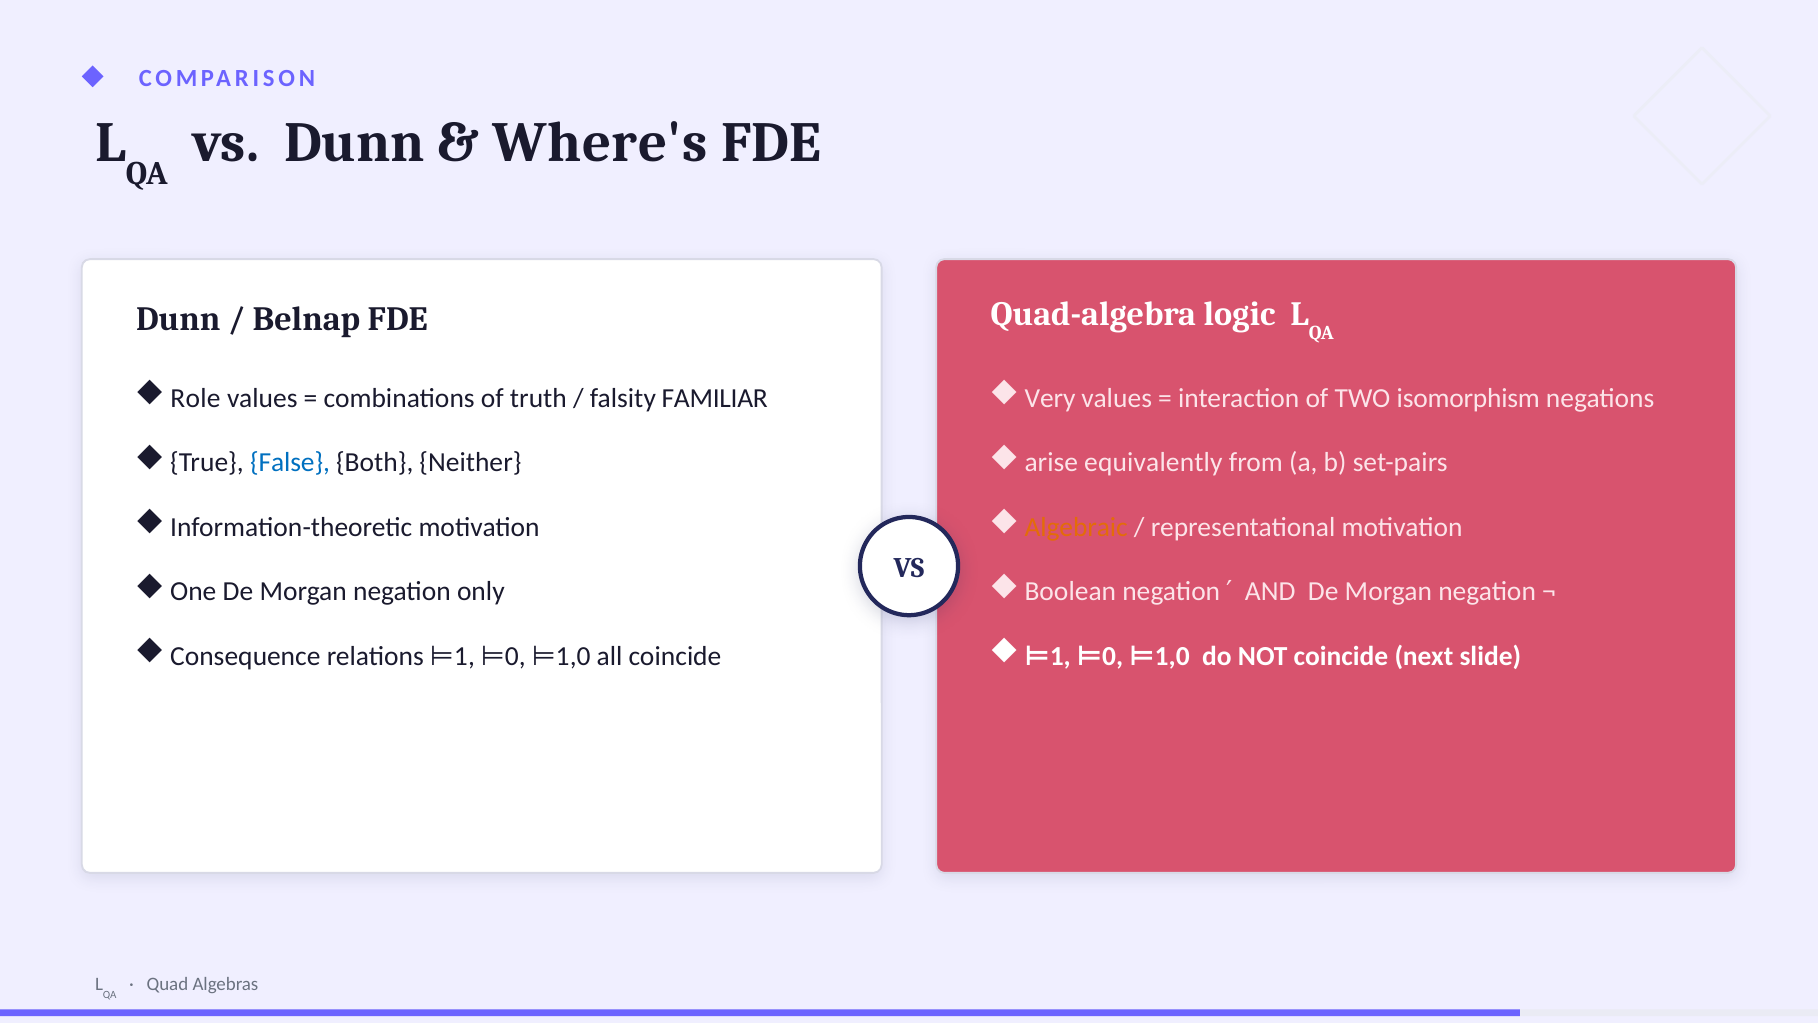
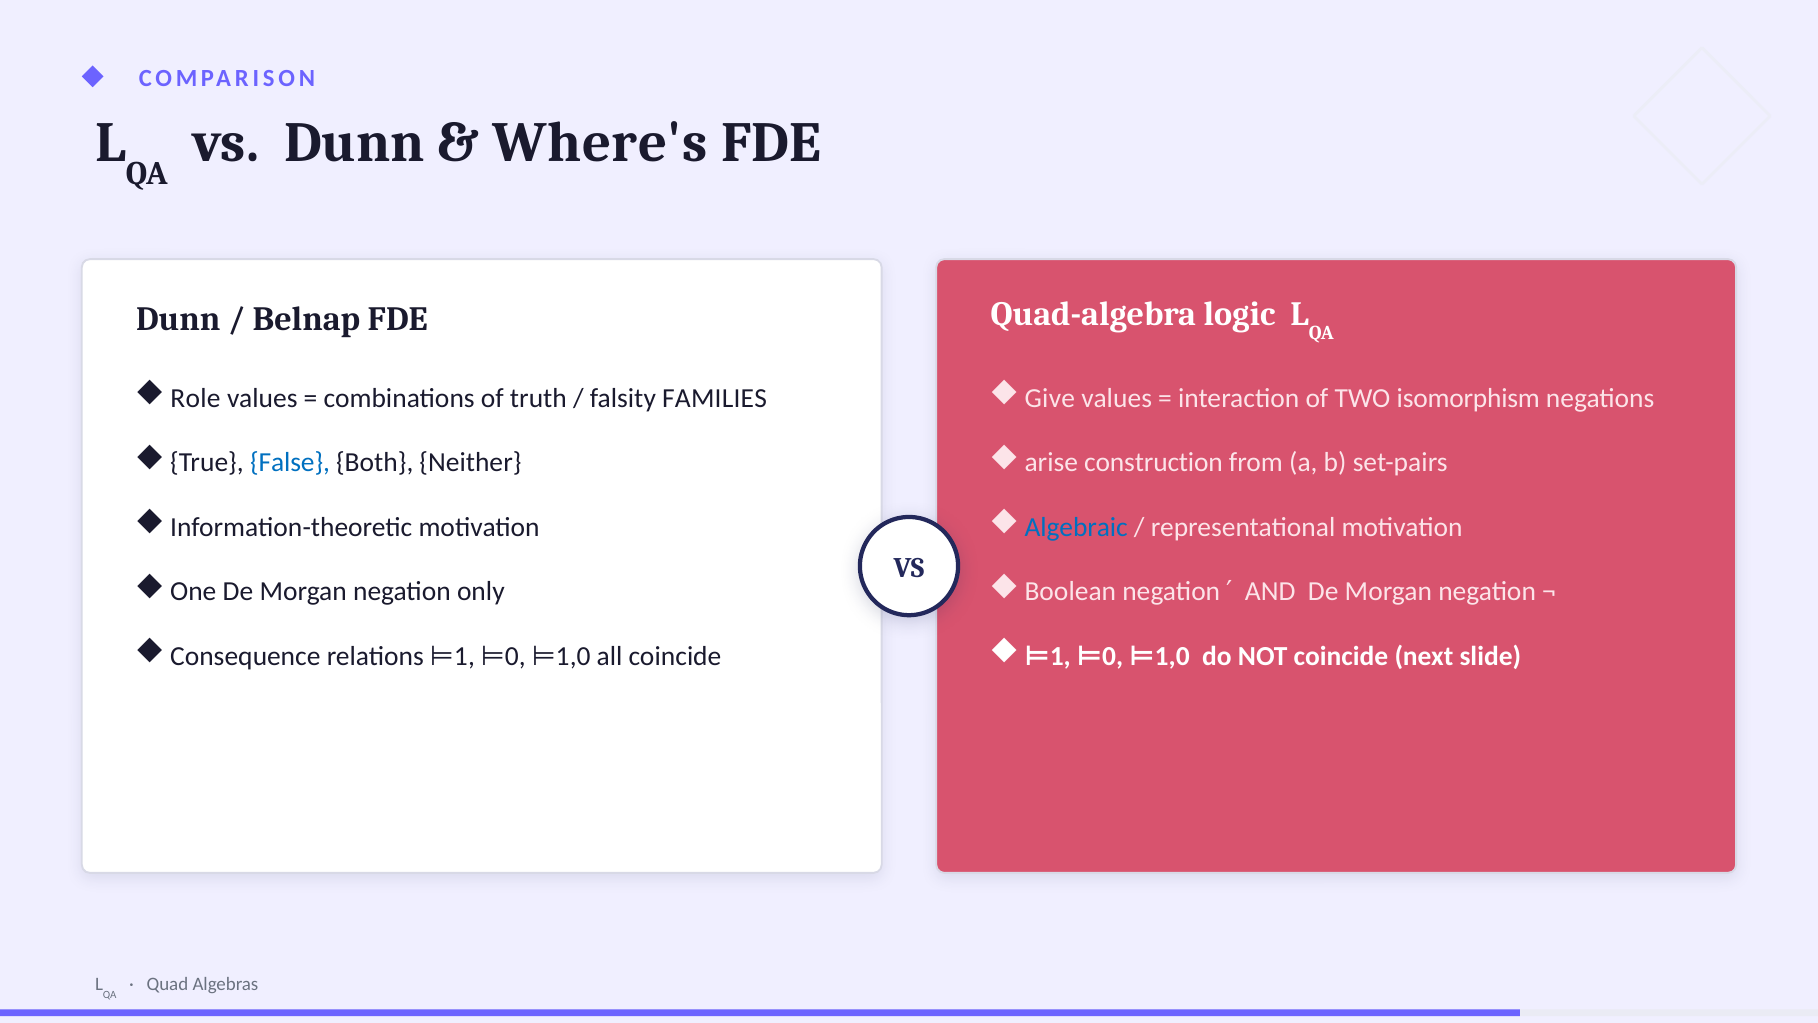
FAMILIAR: FAMILIAR -> FAMILIES
Very: Very -> Give
equivalently: equivalently -> construction
Algebraic colour: orange -> blue
